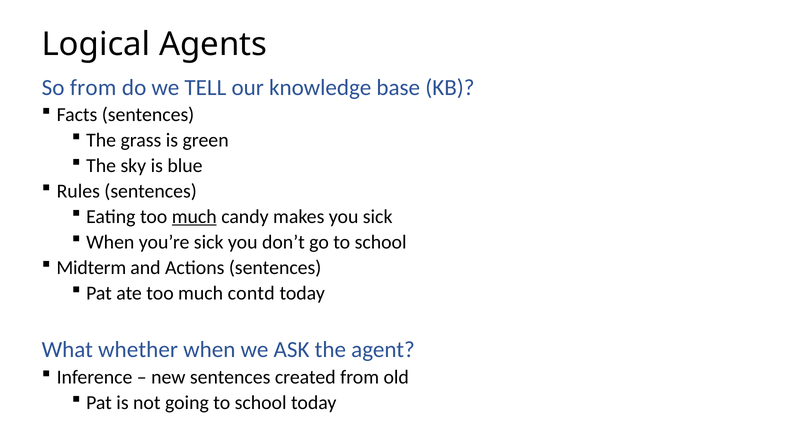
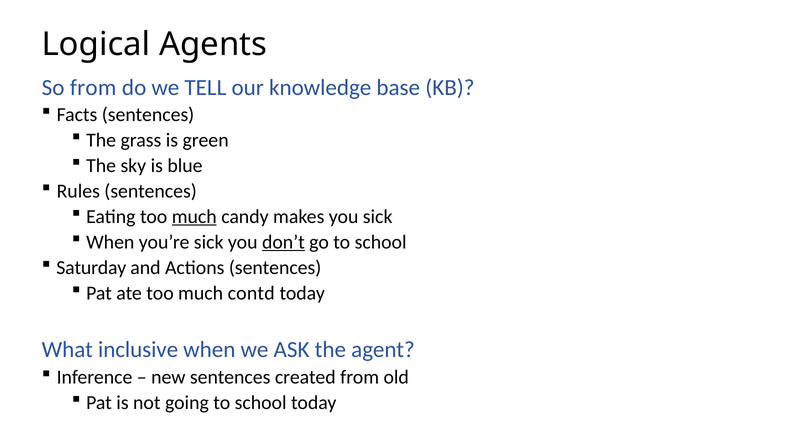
don’t underline: none -> present
Midterm: Midterm -> Saturday
whether: whether -> inclusive
